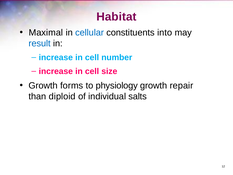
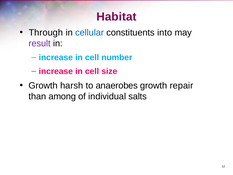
Maximal: Maximal -> Through
result colour: blue -> purple
forms: forms -> harsh
physiology: physiology -> anaerobes
diploid: diploid -> among
